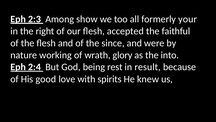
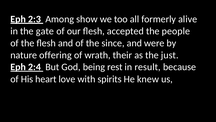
your: your -> alive
right: right -> gate
faithful: faithful -> people
working: working -> offering
glory: glory -> their
into: into -> just
good: good -> heart
